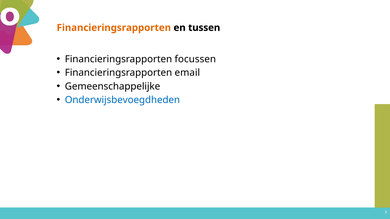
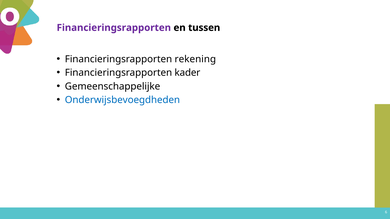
Financieringsrapporten at (114, 28) colour: orange -> purple
focussen: focussen -> rekening
email: email -> kader
